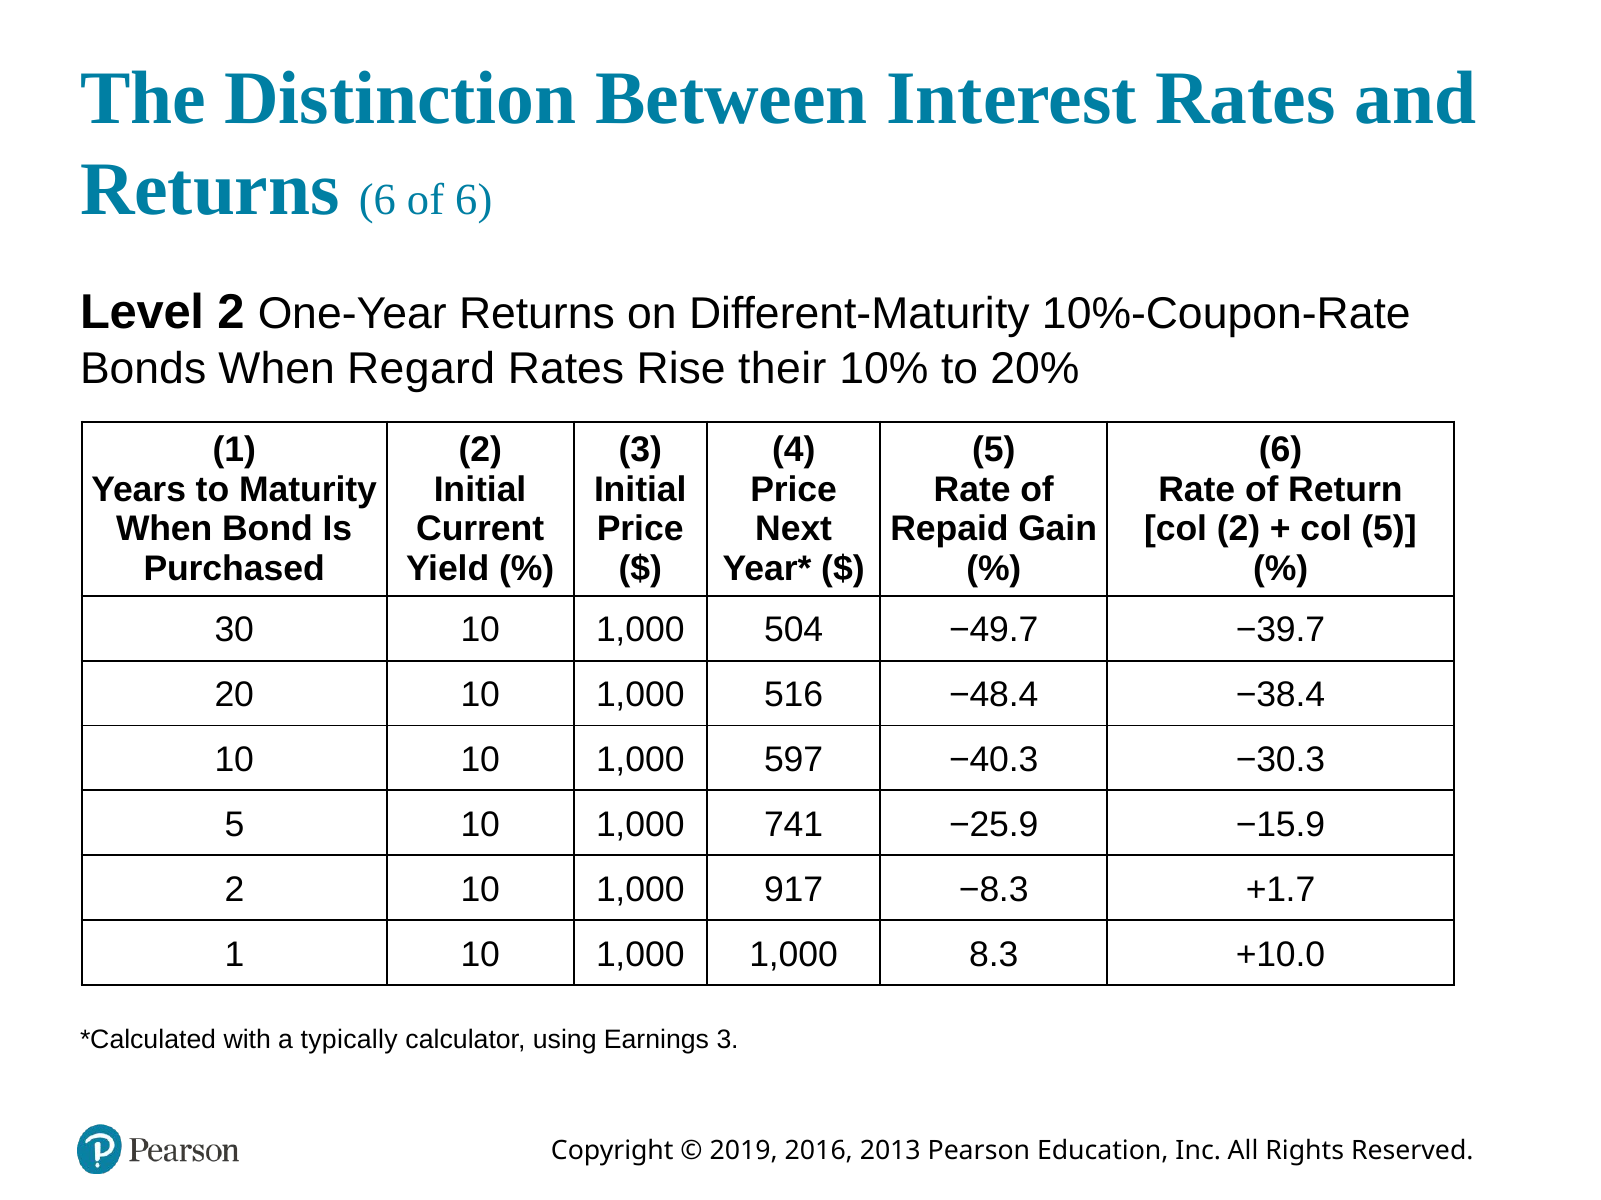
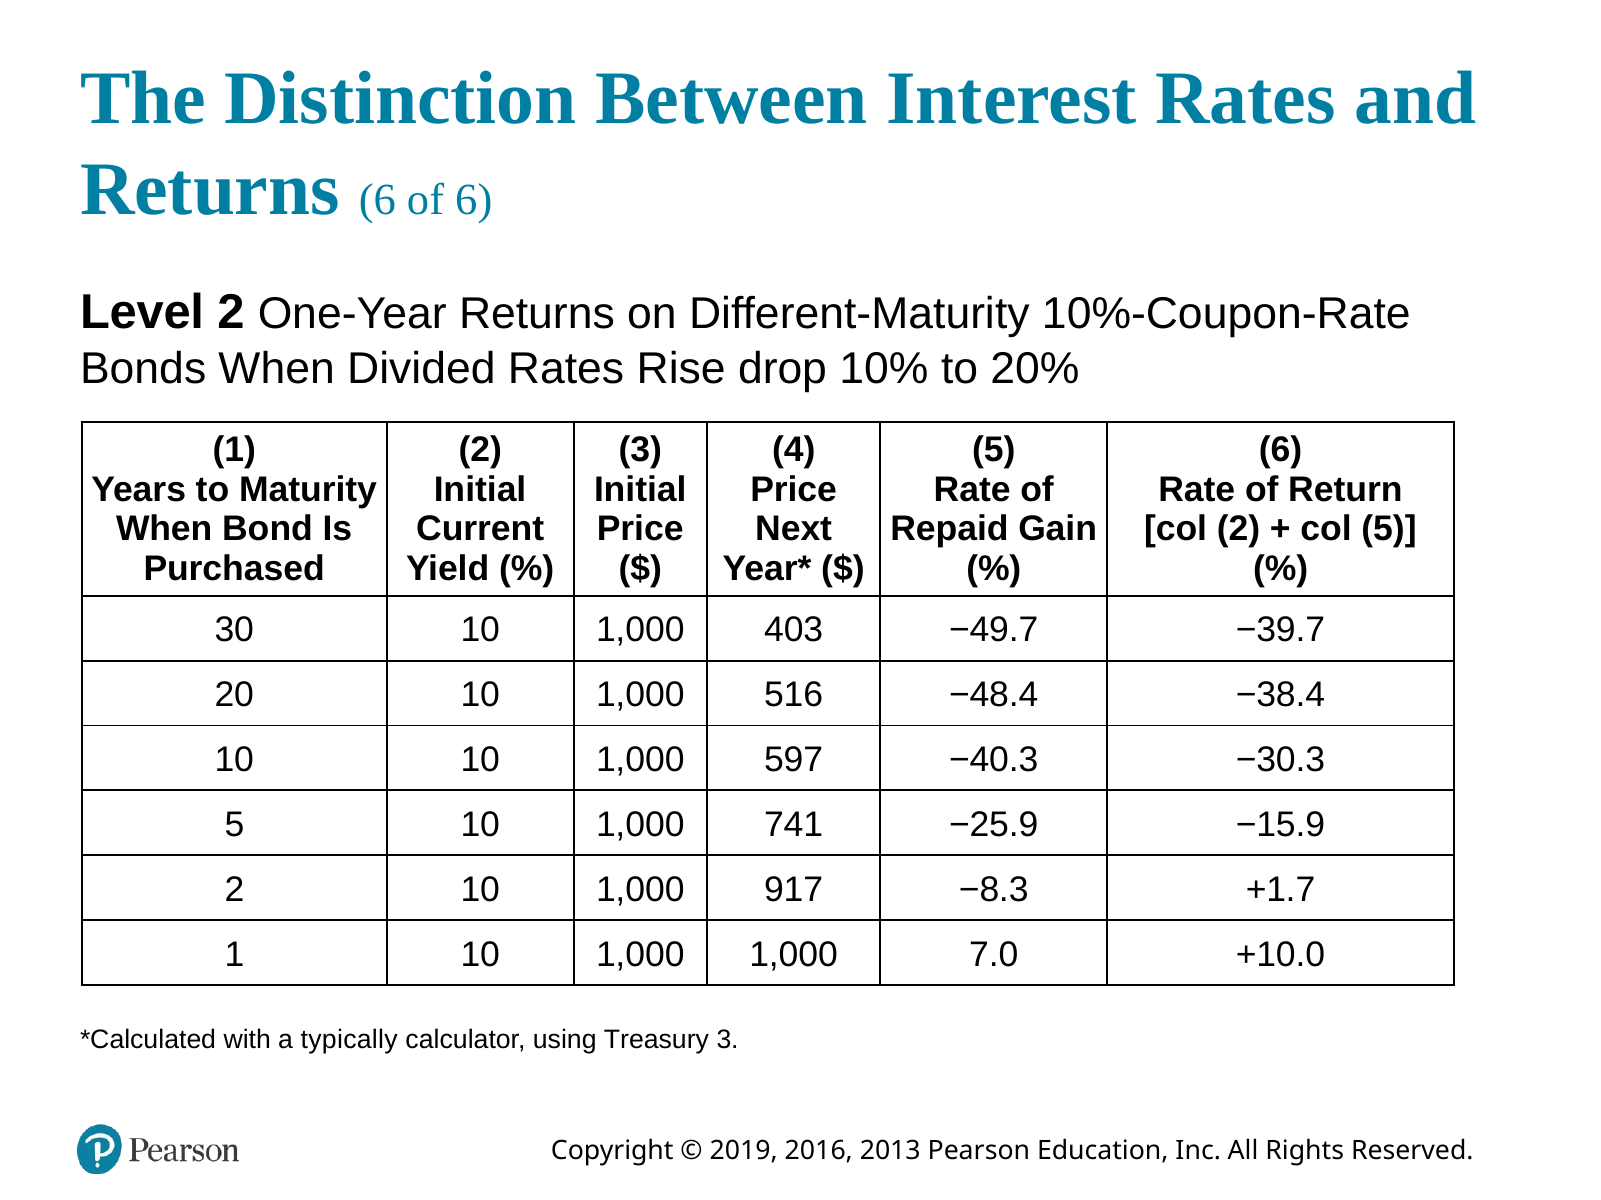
Regard: Regard -> Divided
their: their -> drop
504: 504 -> 403
8.3: 8.3 -> 7.0
Earnings: Earnings -> Treasury
